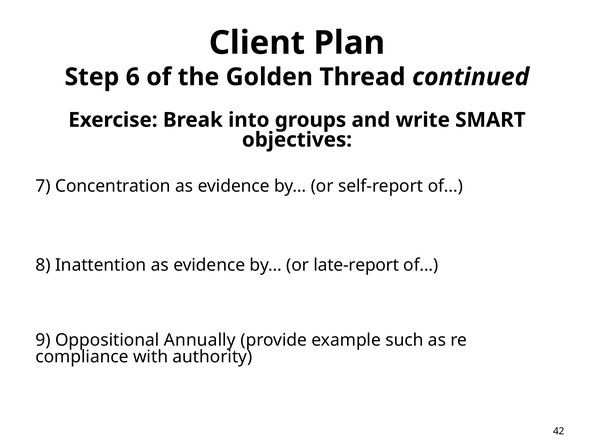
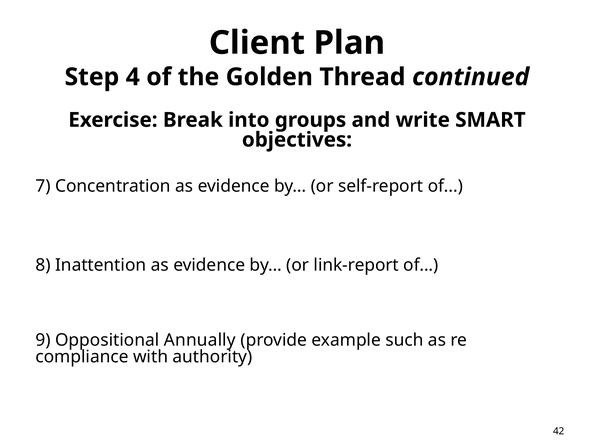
6: 6 -> 4
late-report: late-report -> link-report
